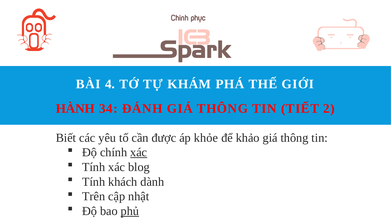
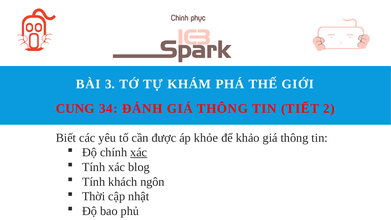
4: 4 -> 3
HÀNH: HÀNH -> CUNG
dành: dành -> ngôn
Trên: Trên -> Thời
phủ underline: present -> none
